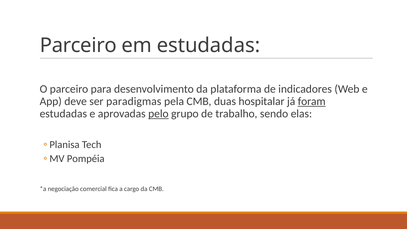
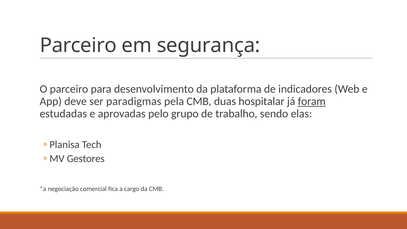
em estudadas: estudadas -> segurança
pelo underline: present -> none
Pompéia: Pompéia -> Gestores
